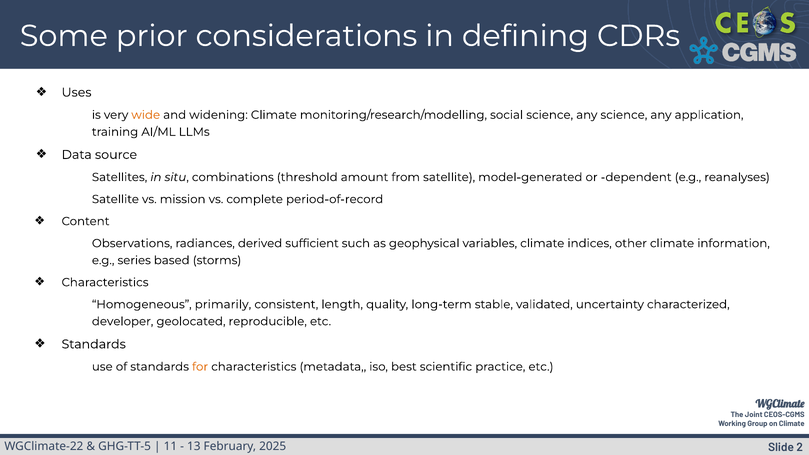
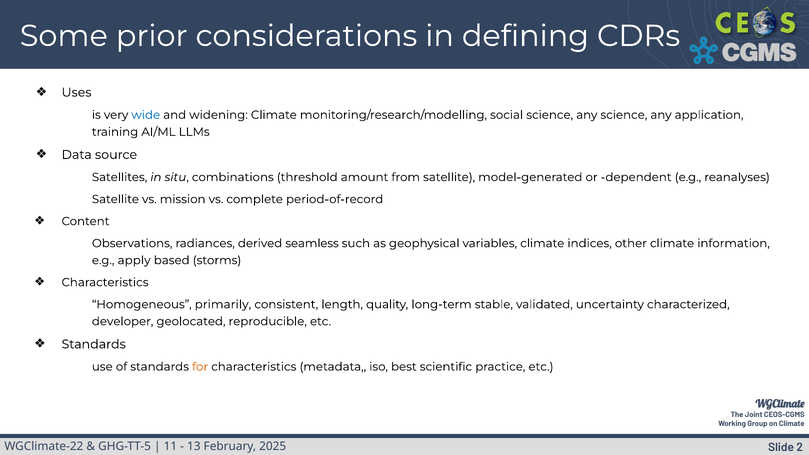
wide colour: orange -> blue
sufficient: sufficient -> seamless
series: series -> apply
